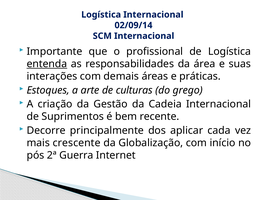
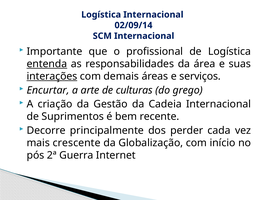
interações underline: none -> present
práticas: práticas -> serviços
Estoques: Estoques -> Encurtar
aplicar: aplicar -> perder
